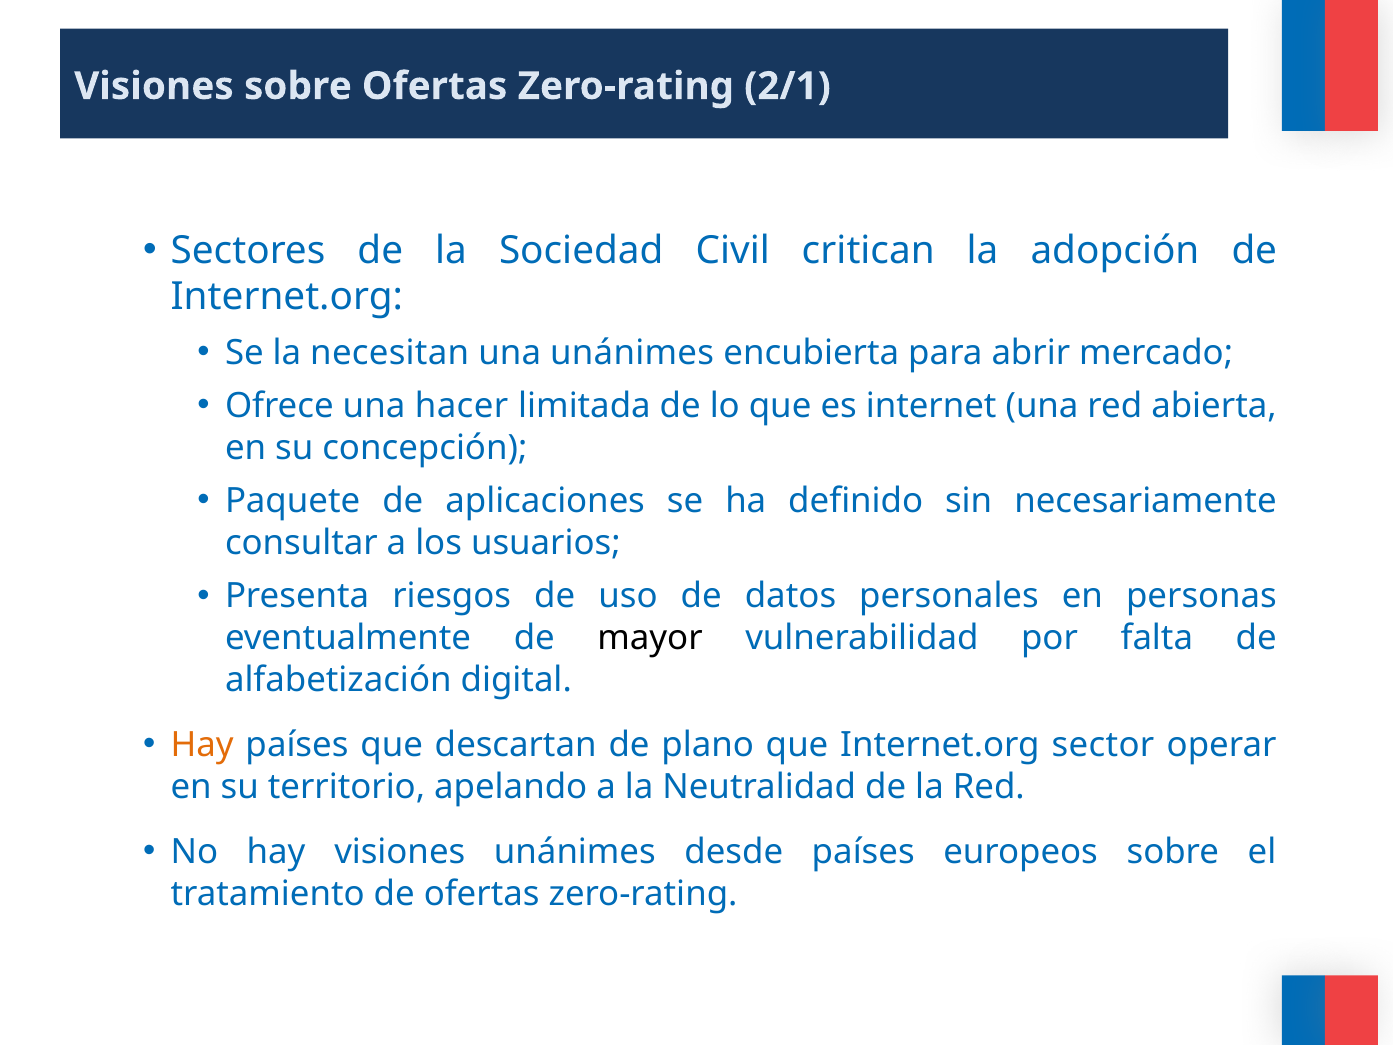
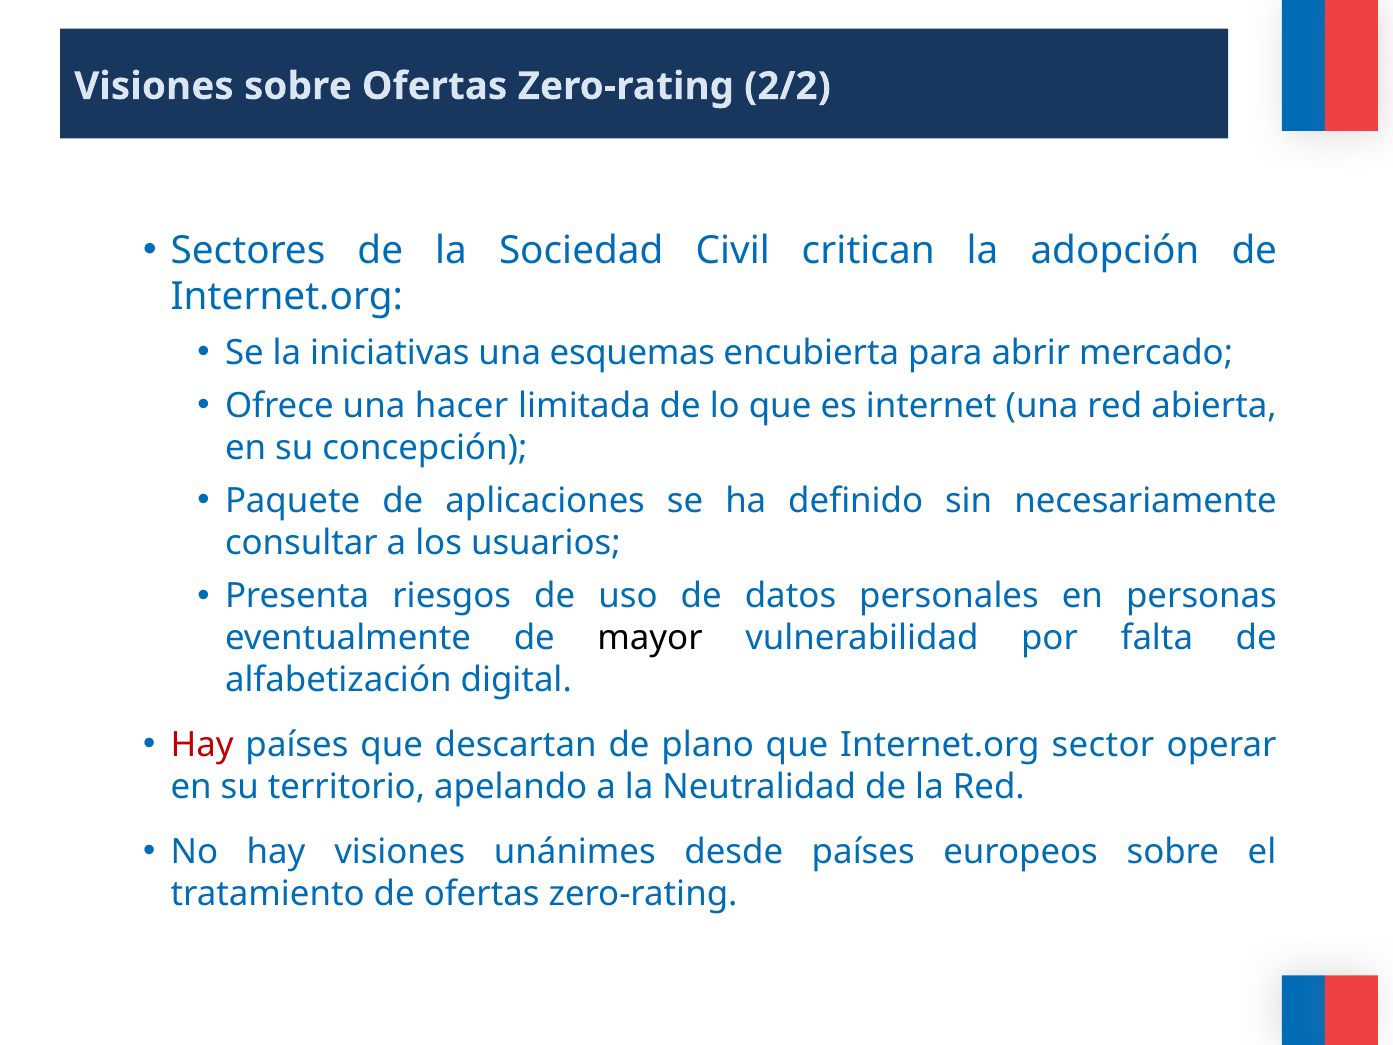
2/1: 2/1 -> 2/2
necesitan: necesitan -> iniciativas
una unánimes: unánimes -> esquemas
Hay at (202, 745) colour: orange -> red
